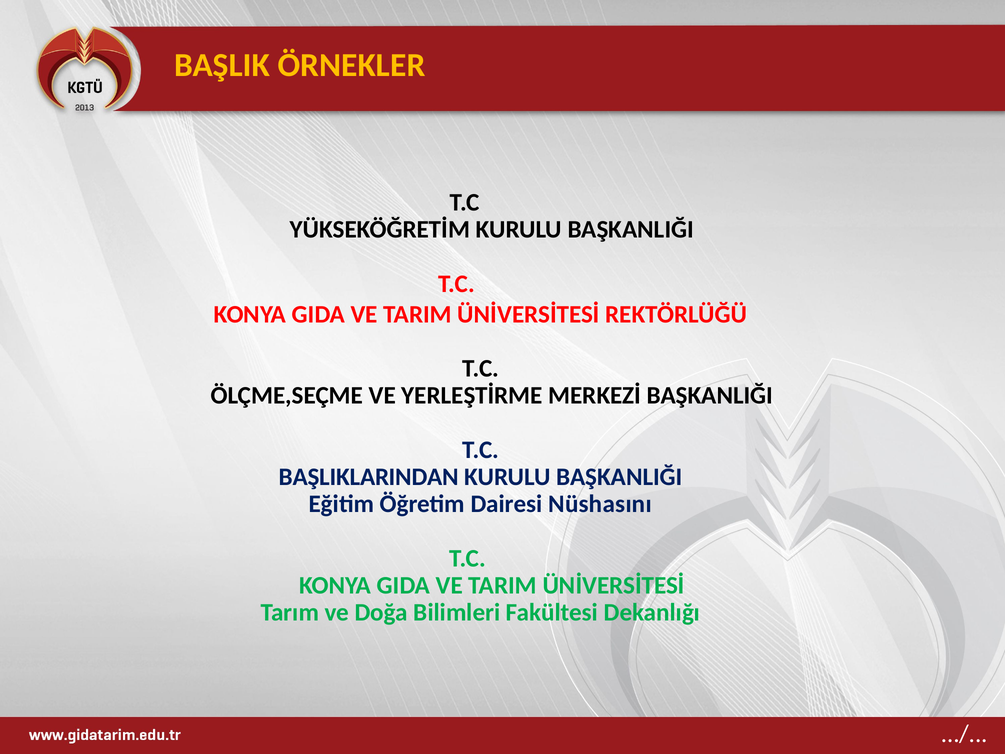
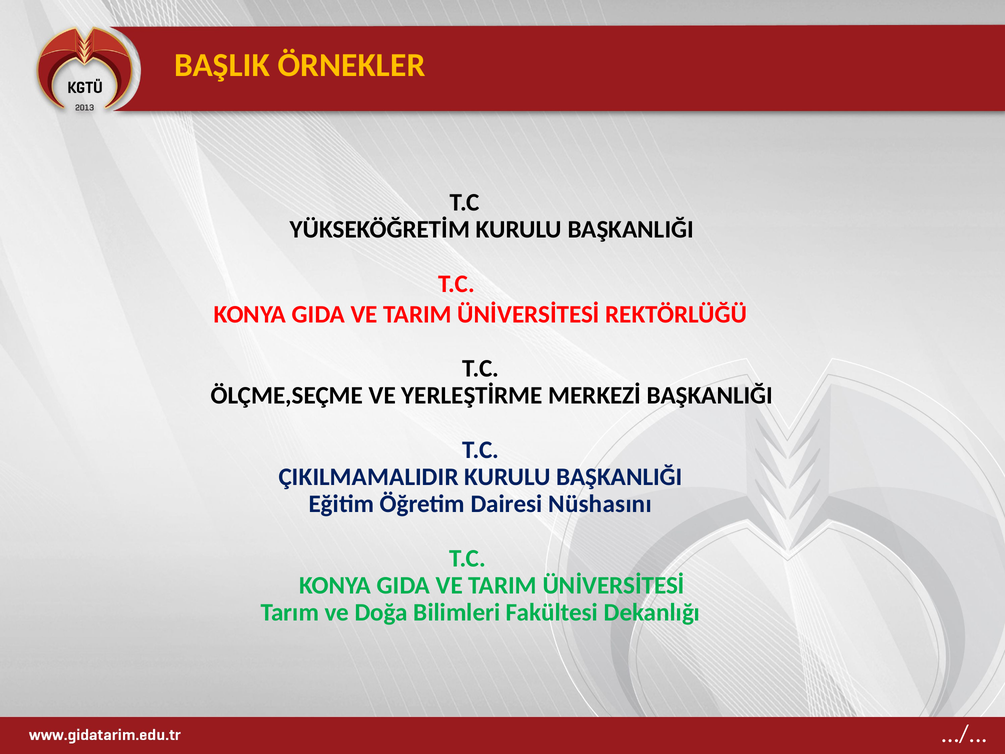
BAŞLIKLARINDAN: BAŞLIKLARINDAN -> ÇIKILMAMALIDIR
